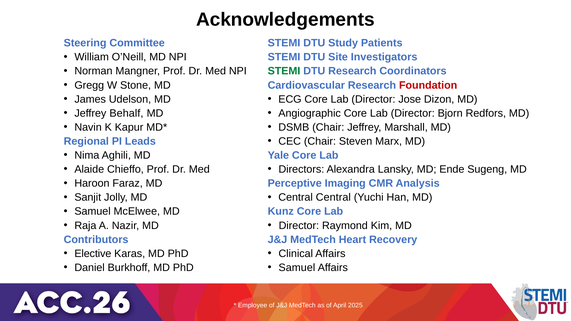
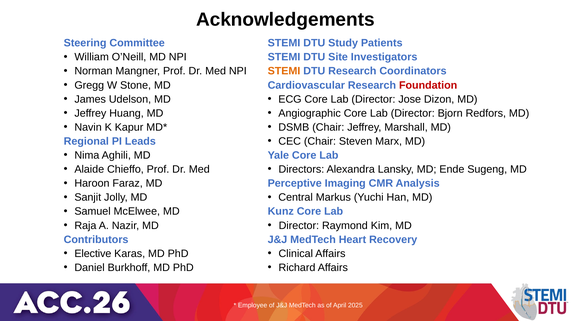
STEMI at (284, 71) colour: green -> orange
Behalf: Behalf -> Huang
Central Central: Central -> Markus
Samuel at (297, 268): Samuel -> Richard
